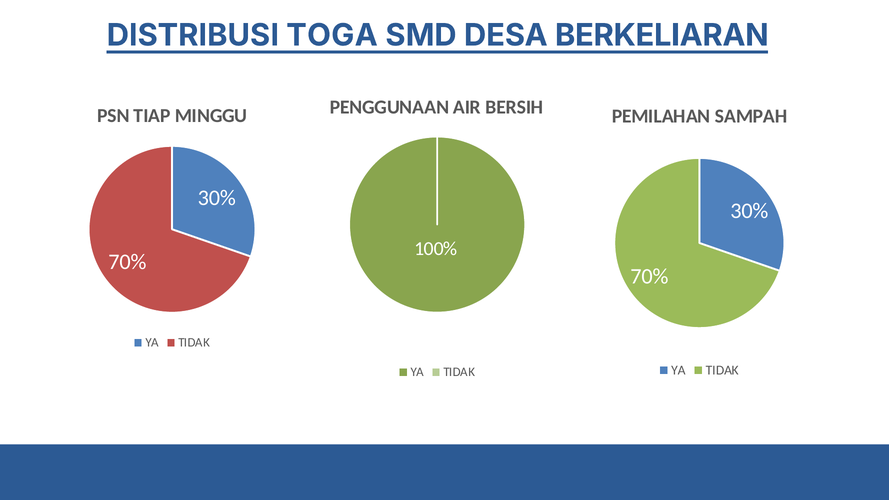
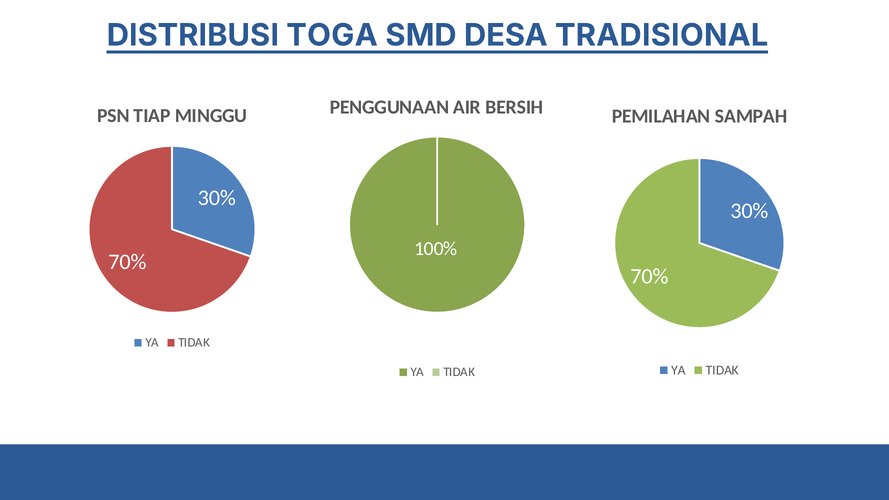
BERKELIARAN: BERKELIARAN -> TRADISIONAL
